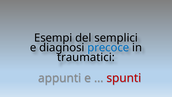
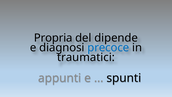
Esempi: Esempi -> Propria
semplici: semplici -> dipende
spunti colour: red -> black
